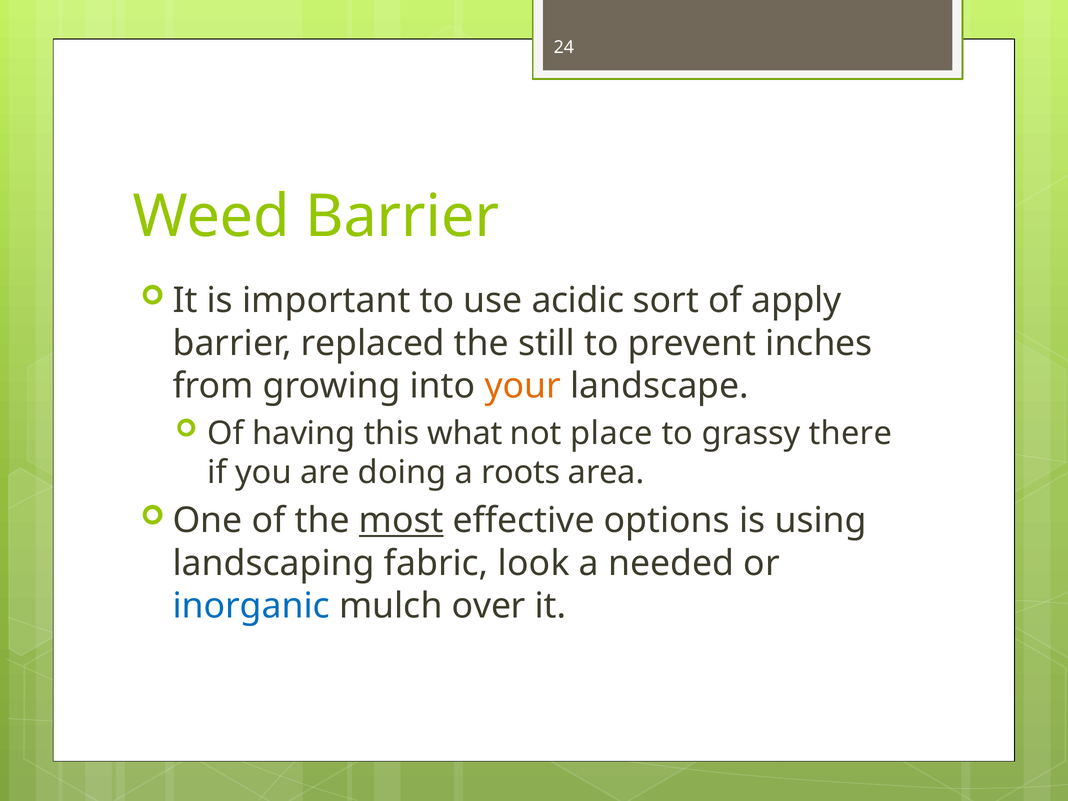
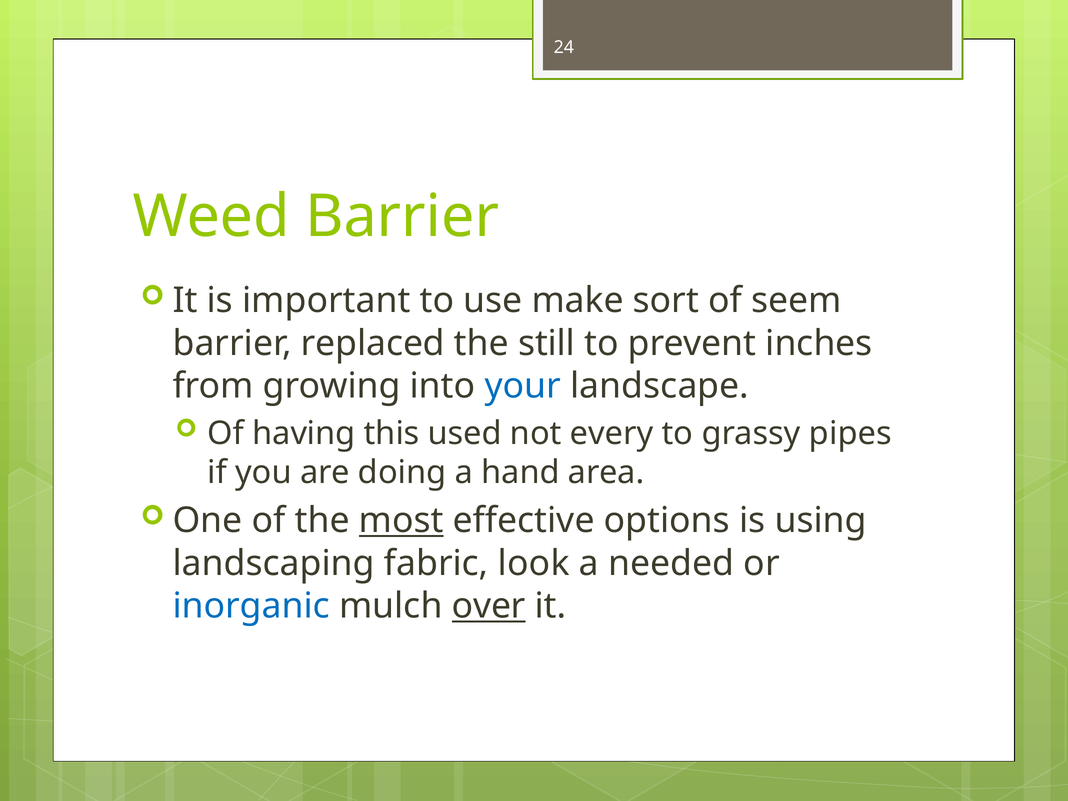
acidic: acidic -> make
apply: apply -> seem
your colour: orange -> blue
what: what -> used
place: place -> every
there: there -> pipes
roots: roots -> hand
over underline: none -> present
